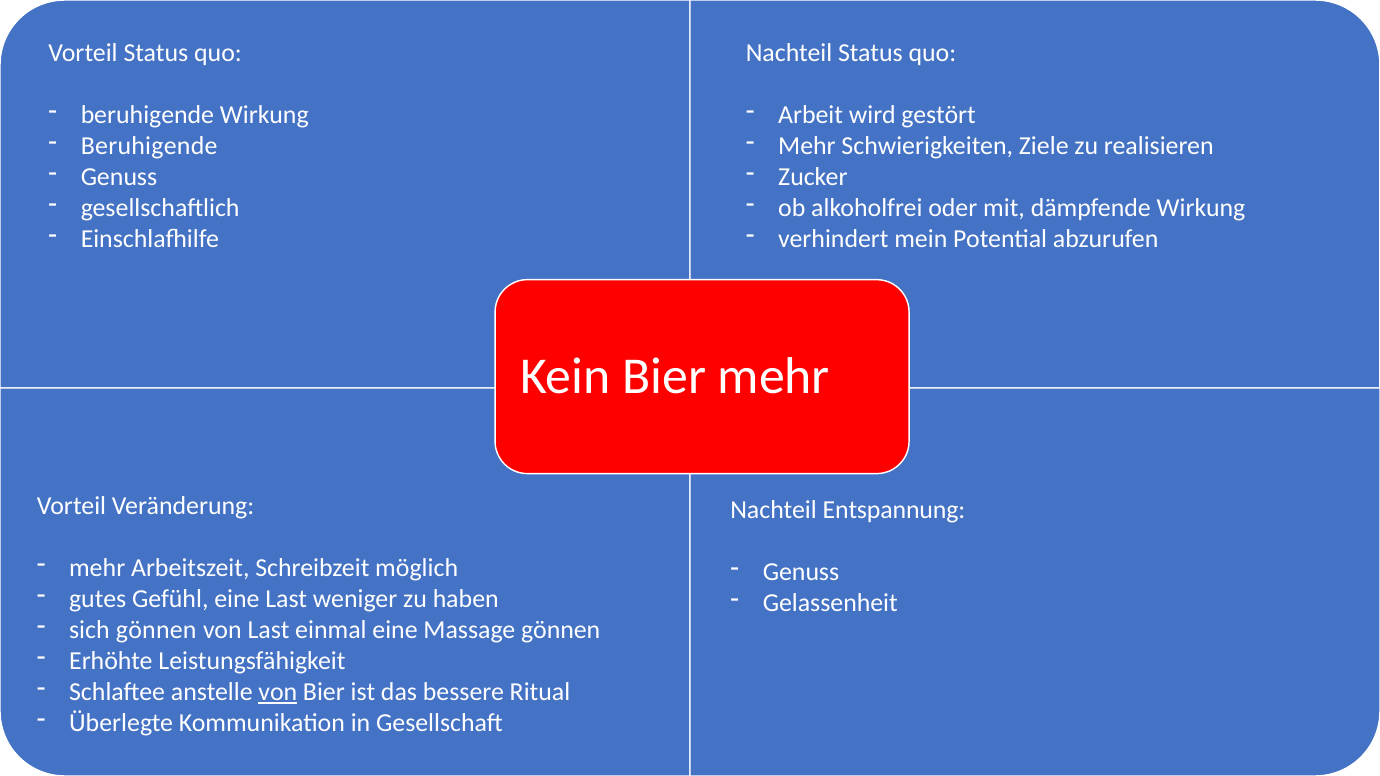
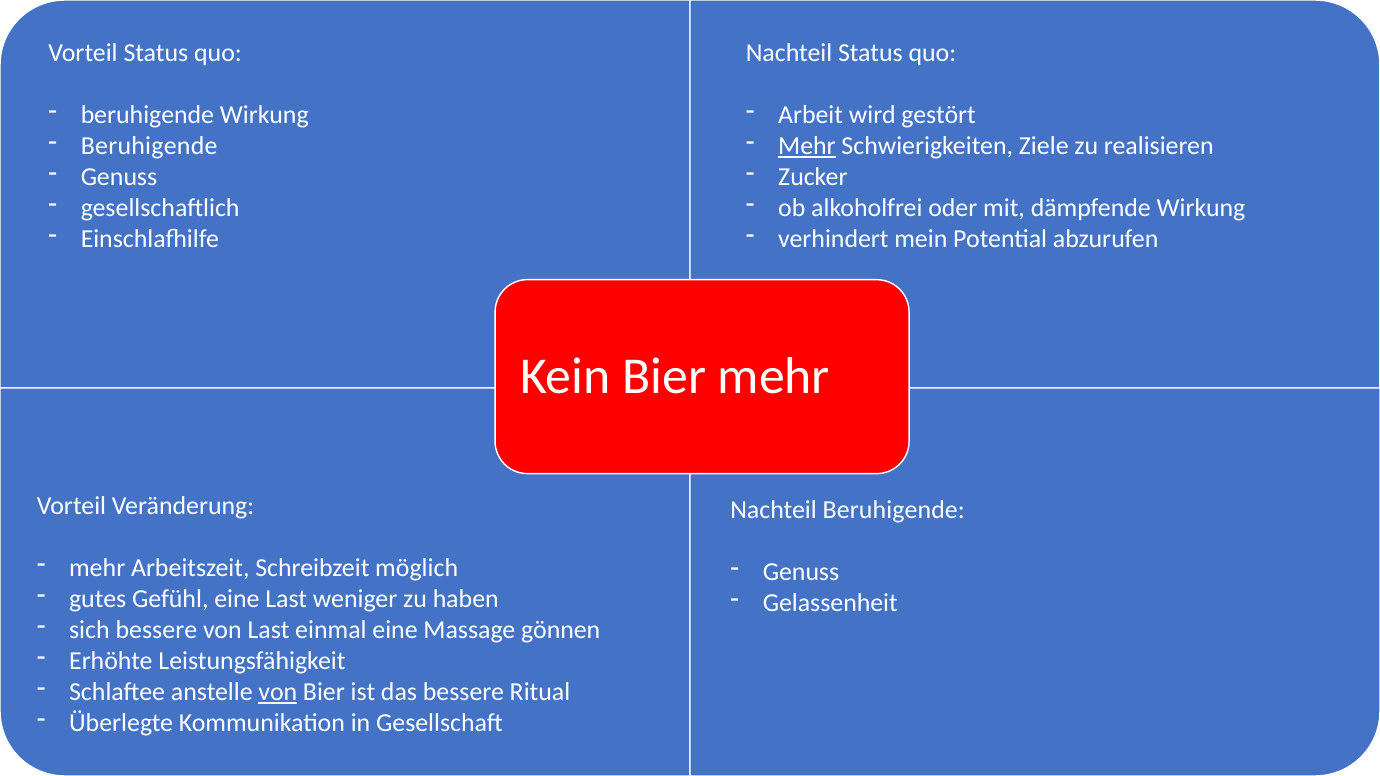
Mehr at (807, 146) underline: none -> present
Nachteil Entspannung: Entspannung -> Beruhigende
sich gönnen: gönnen -> bessere
